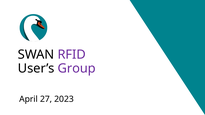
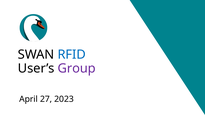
RFID colour: purple -> blue
